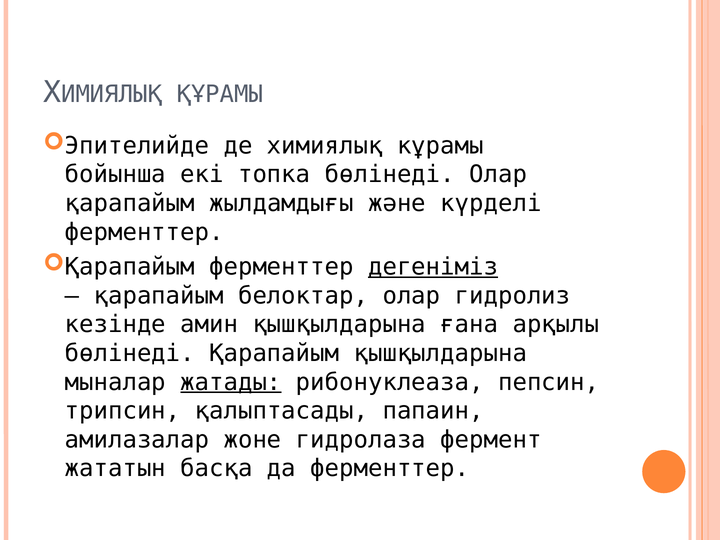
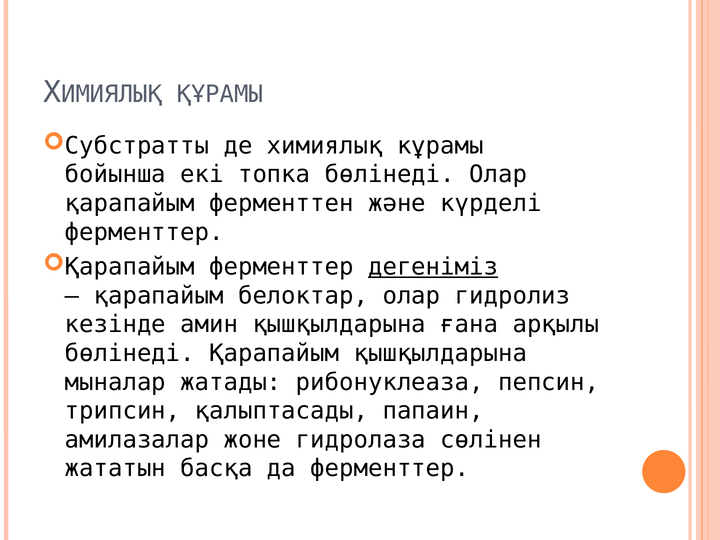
Эпителийде: Эпителийде -> Субстратты
жылдамдығы: жылдамдығы -> ферменттен
жатады underline: present -> none
фермент: фермент -> сөлінен
